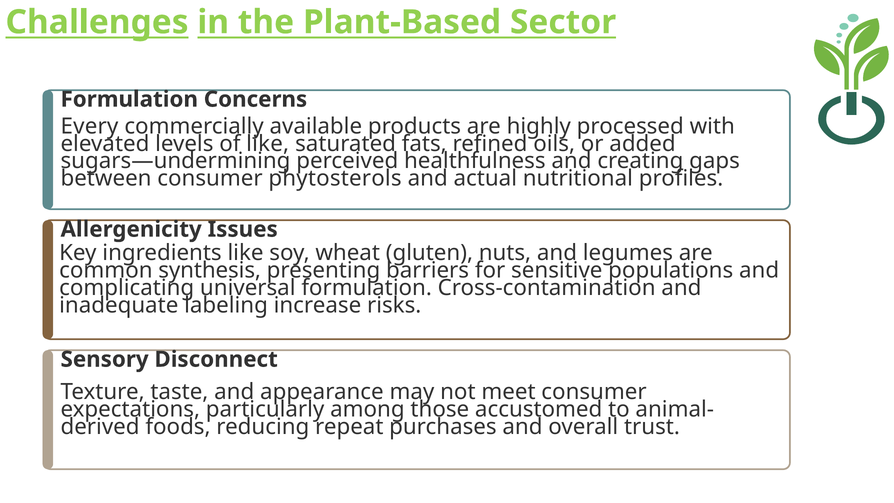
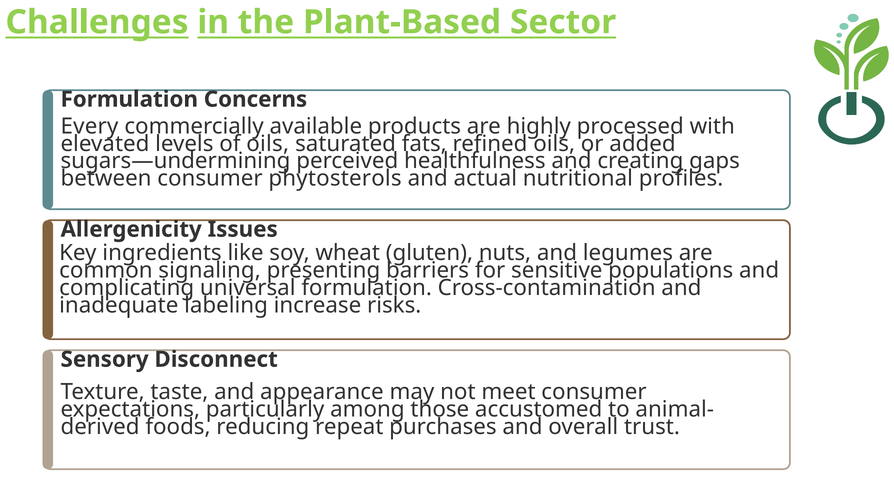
of like: like -> oils
synthesis: synthesis -> signaling
